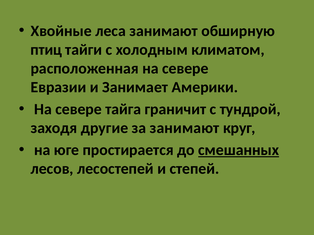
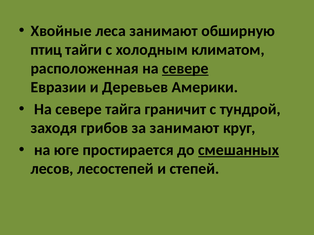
севере at (185, 69) underline: none -> present
Занимает: Занимает -> Деревьев
другие: другие -> грибов
